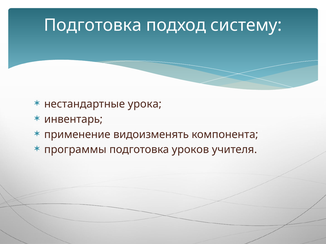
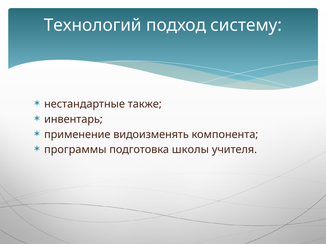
Подготовка at (93, 25): Подготовка -> Технологий
урока: урока -> также
уроков: уроков -> школы
